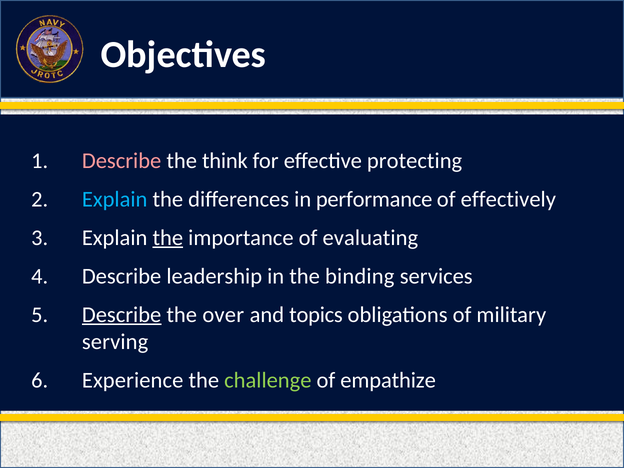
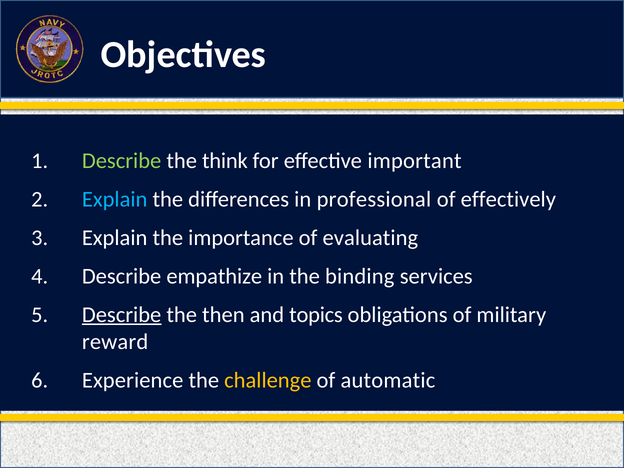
Describe at (122, 161) colour: pink -> light green
protecting: protecting -> important
performance: performance -> professional
the at (168, 238) underline: present -> none
leadership: leadership -> empathize
over: over -> then
serving: serving -> reward
challenge colour: light green -> yellow
empathize: empathize -> automatic
